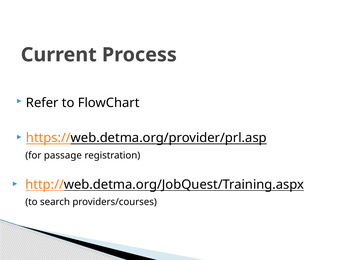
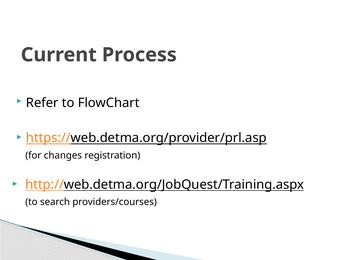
passage: passage -> changes
